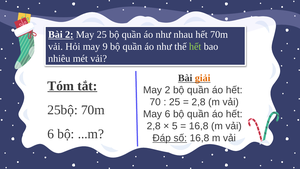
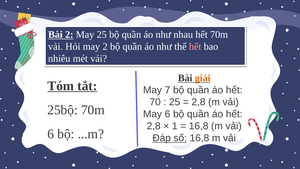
may 9: 9 -> 2
hết at (195, 46) colour: light green -> pink
May 2: 2 -> 7
5: 5 -> 1
